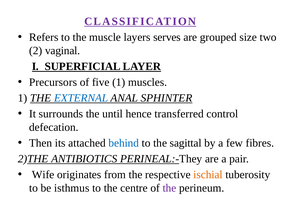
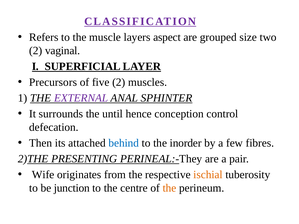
serves: serves -> aspect
five 1: 1 -> 2
EXTERNAL colour: blue -> purple
transferred: transferred -> conception
sagittal: sagittal -> inorder
ANTIBIOTICS: ANTIBIOTICS -> PRESENTING
isthmus: isthmus -> junction
the at (169, 188) colour: purple -> orange
